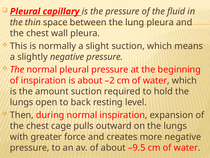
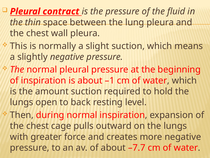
capillary: capillary -> contract
–2: –2 -> –1
–9.5: –9.5 -> –7.7
